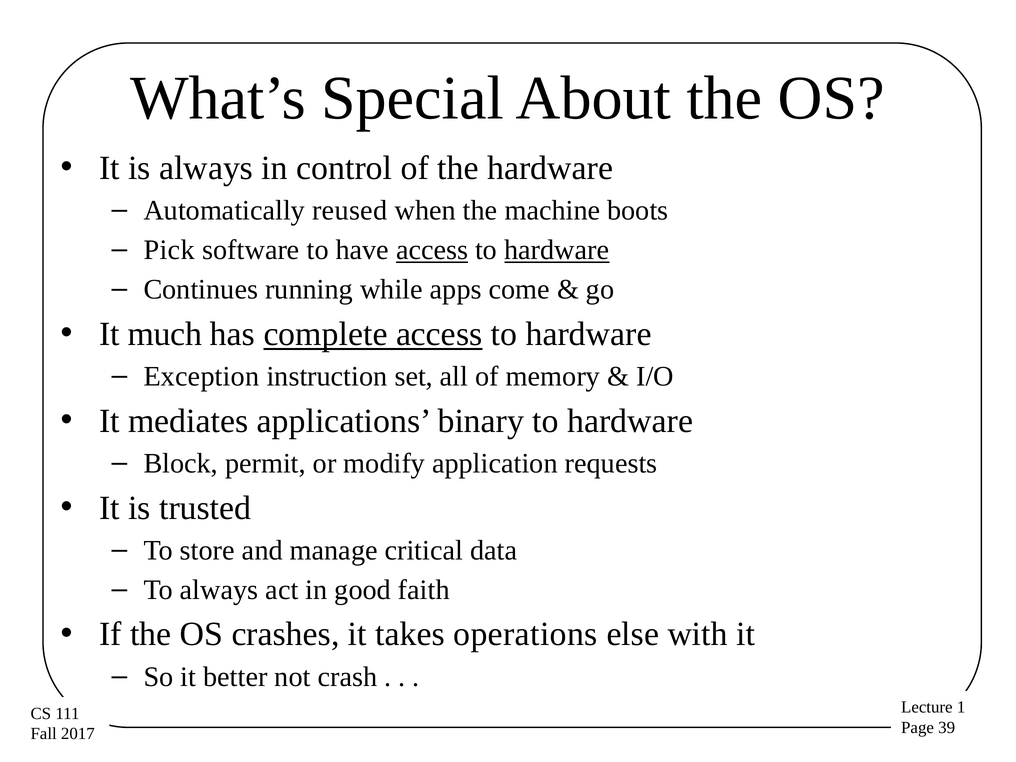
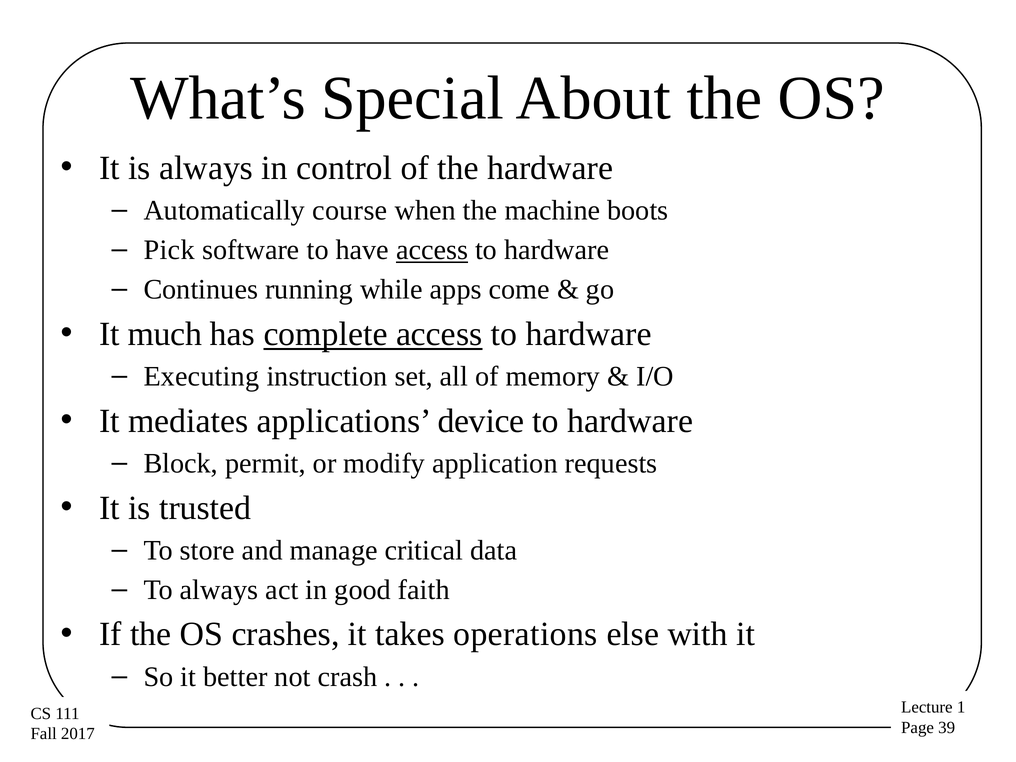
reused: reused -> course
hardware at (557, 250) underline: present -> none
Exception: Exception -> Executing
binary: binary -> device
